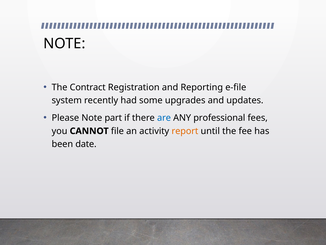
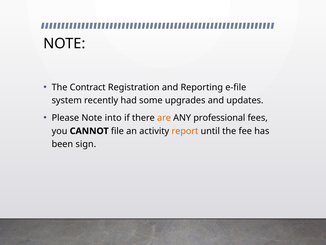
part: part -> into
are colour: blue -> orange
date: date -> sign
